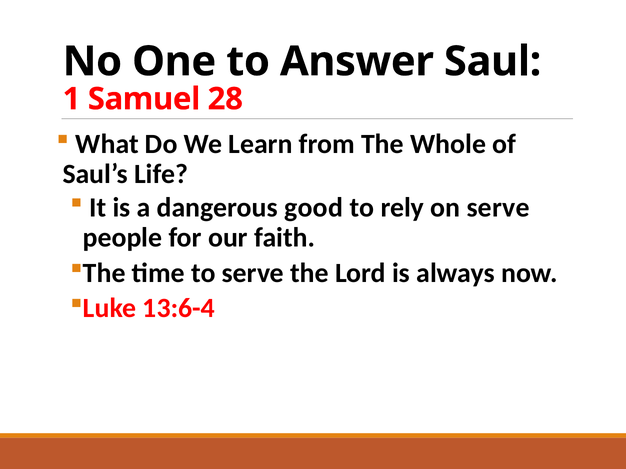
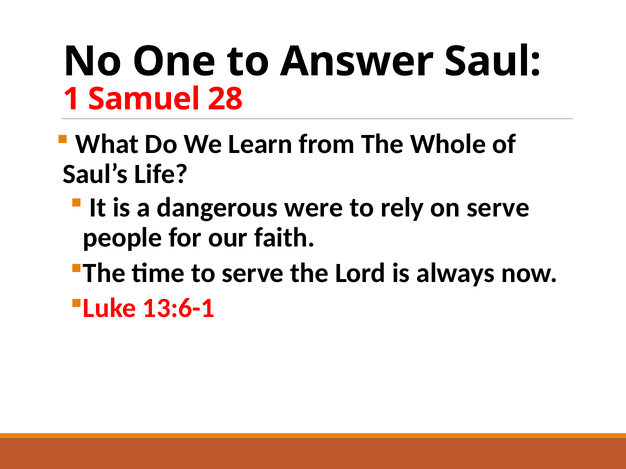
good: good -> were
13:6-4: 13:6-4 -> 13:6-1
